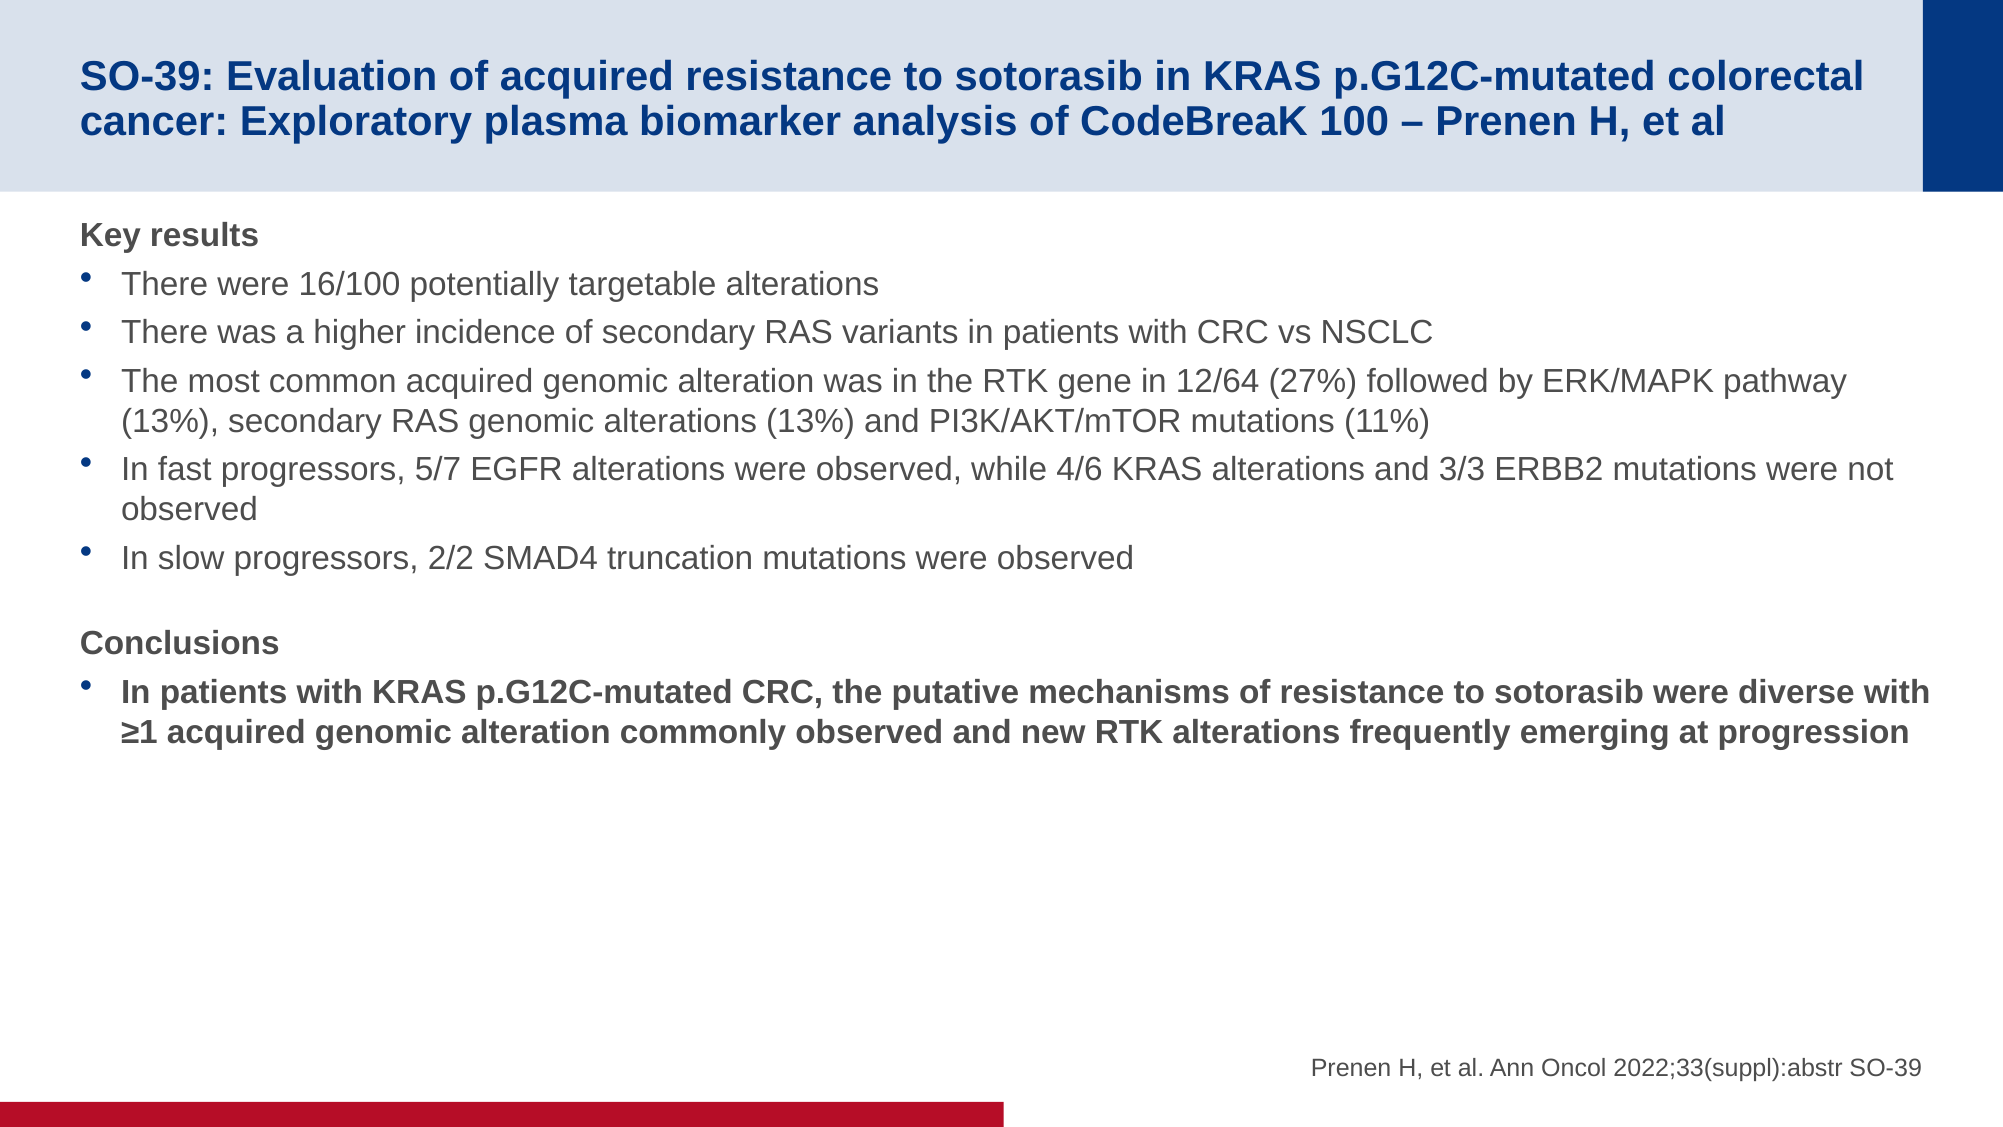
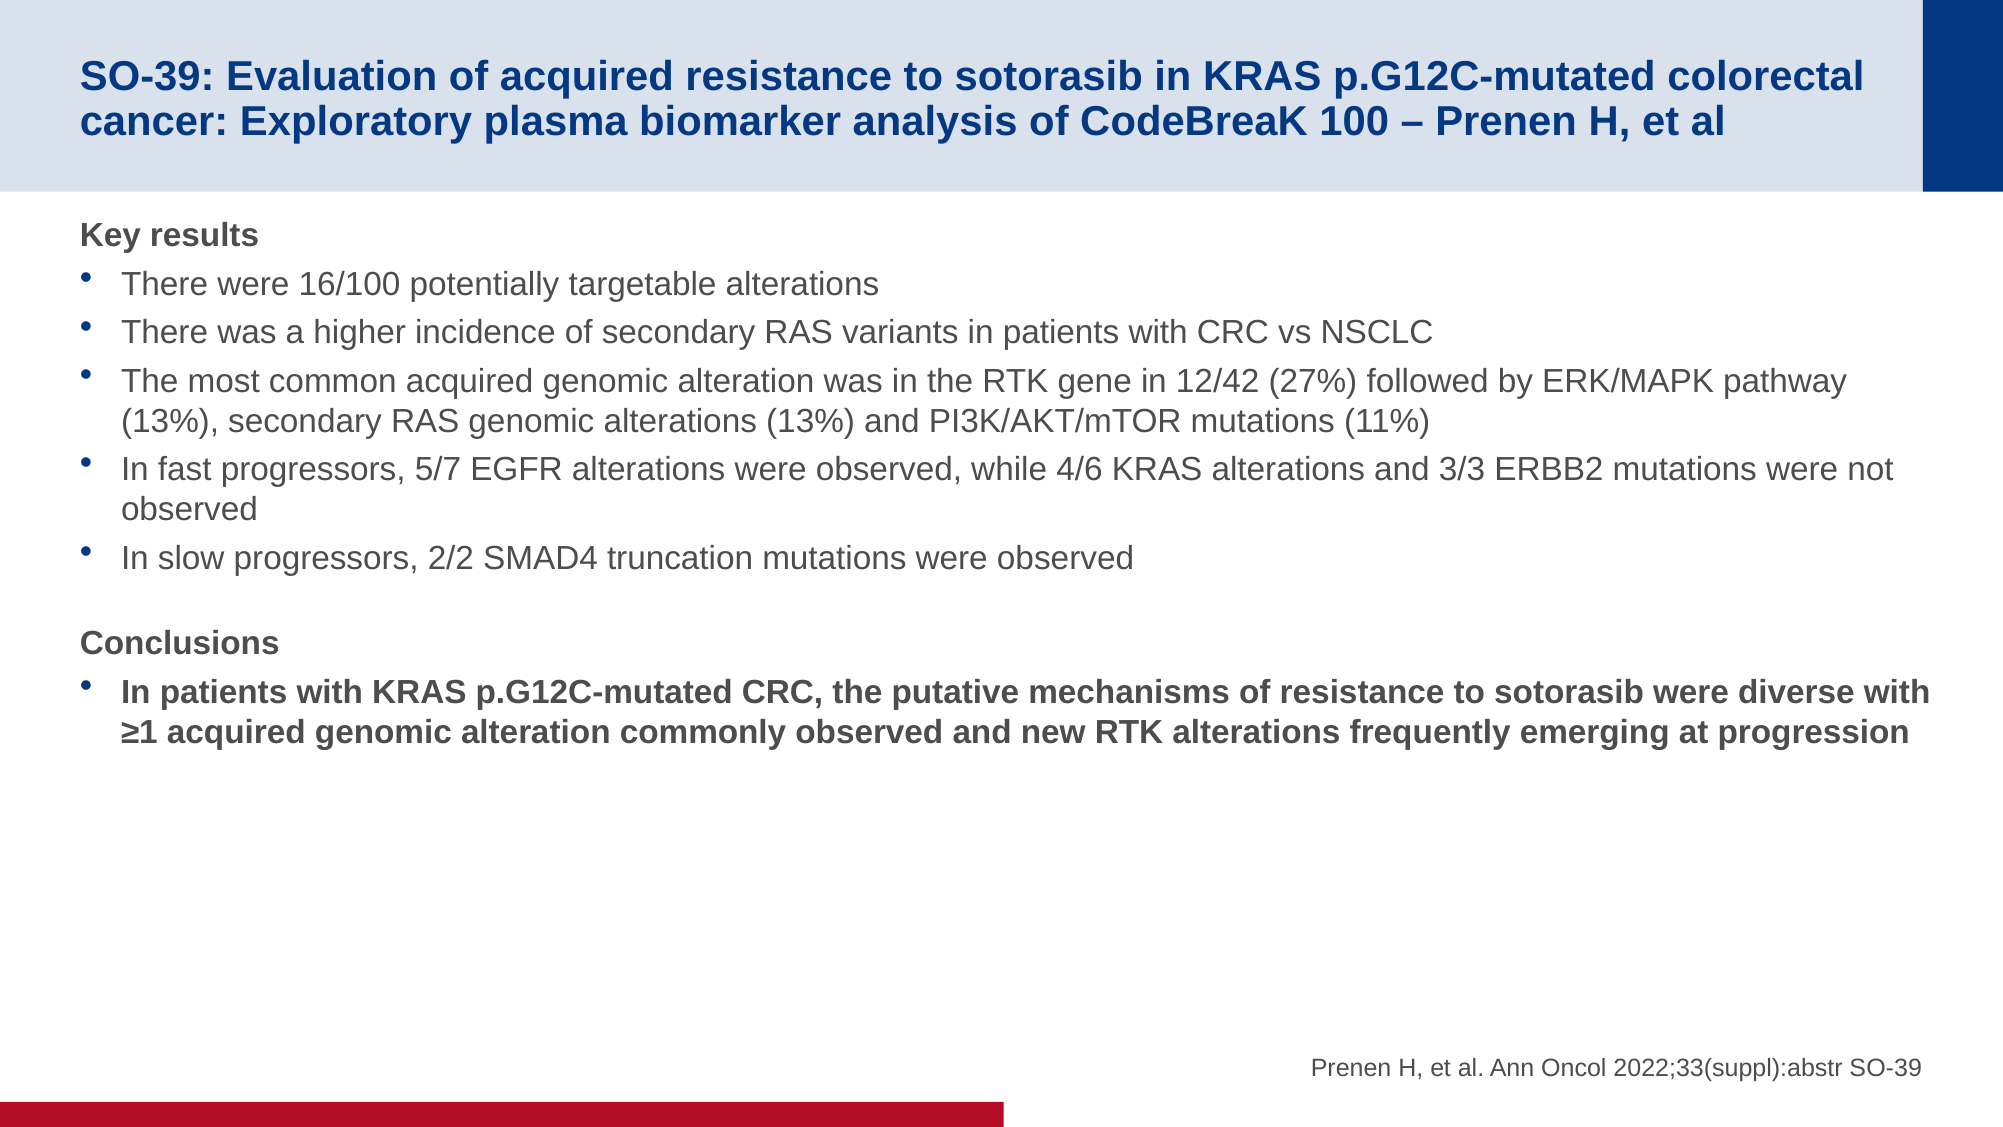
12/64: 12/64 -> 12/42
